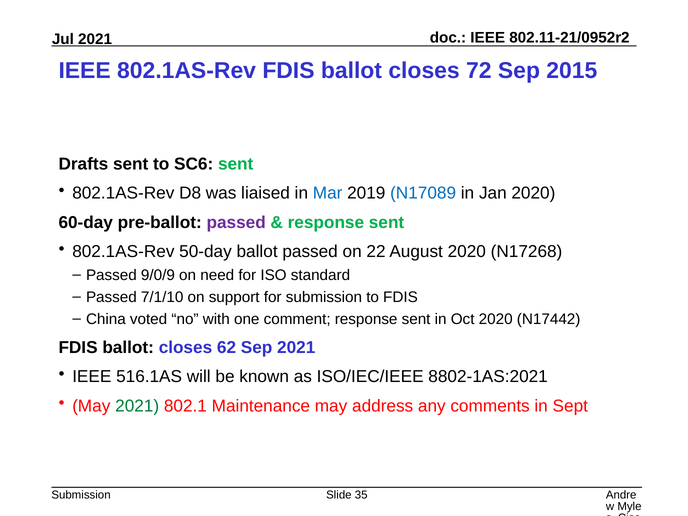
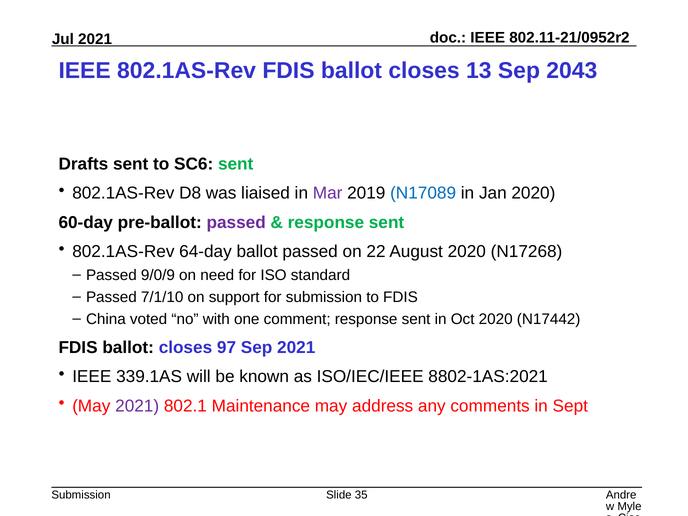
72: 72 -> 13
2015: 2015 -> 2043
Mar colour: blue -> purple
50-day: 50-day -> 64-day
62: 62 -> 97
516.1AS: 516.1AS -> 339.1AS
2021 at (137, 406) colour: green -> purple
